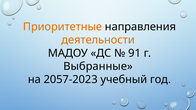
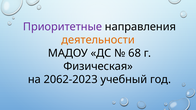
Приоритетные colour: orange -> purple
91: 91 -> 68
Выбранные: Выбранные -> Физическая
2057-2023: 2057-2023 -> 2062-2023
